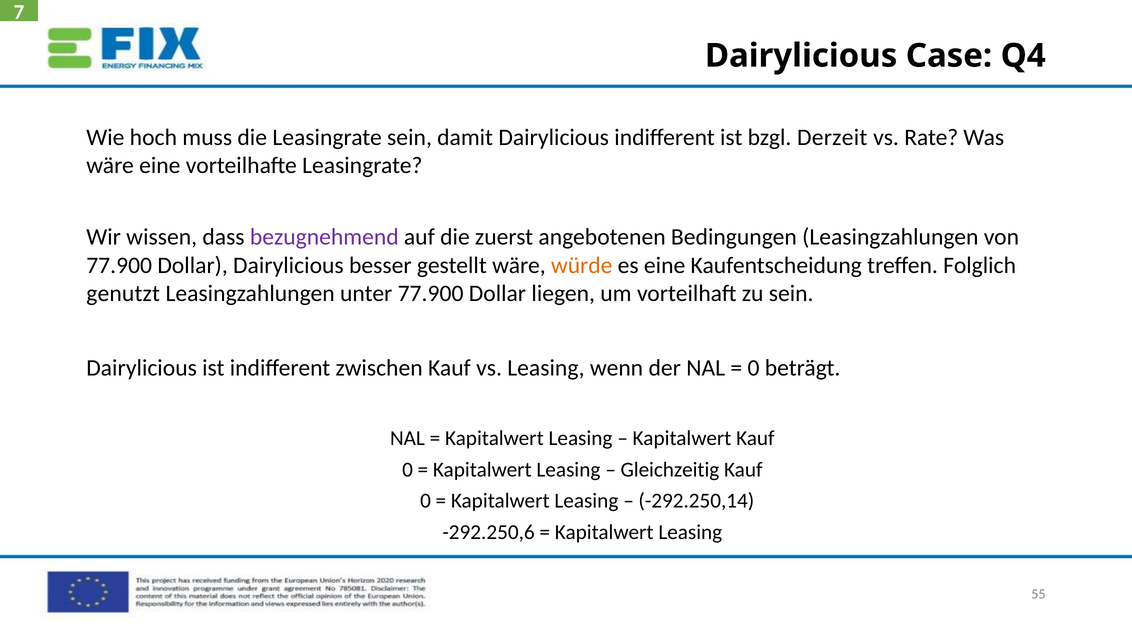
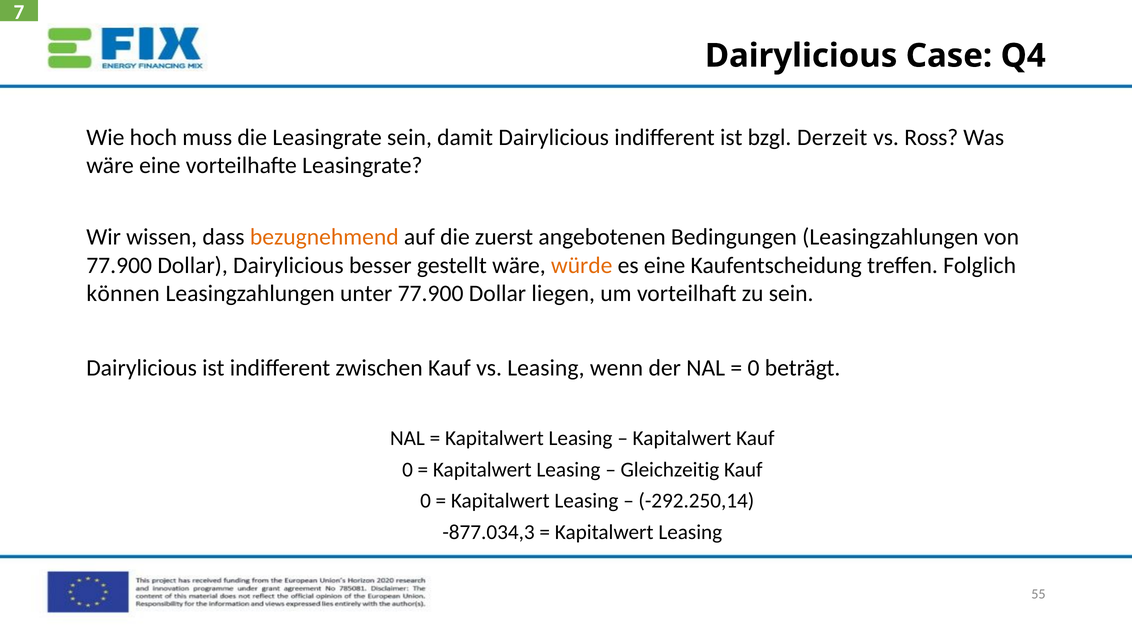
Rate: Rate -> Ross
bezugnehmend colour: purple -> orange
genutzt: genutzt -> können
-292.250,6: -292.250,6 -> -877.034,3
